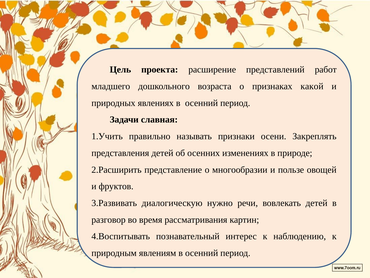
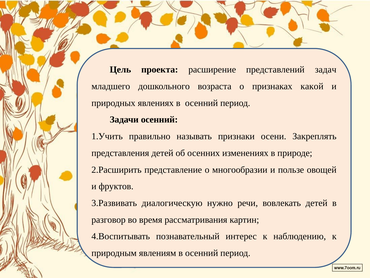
работ: работ -> задач
Задачи славная: славная -> осенний
